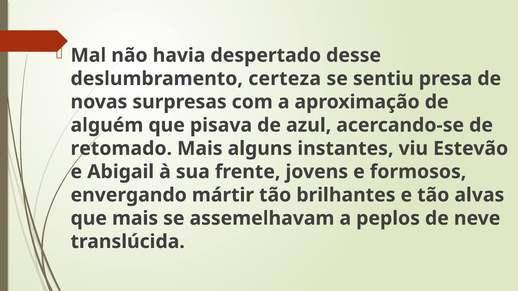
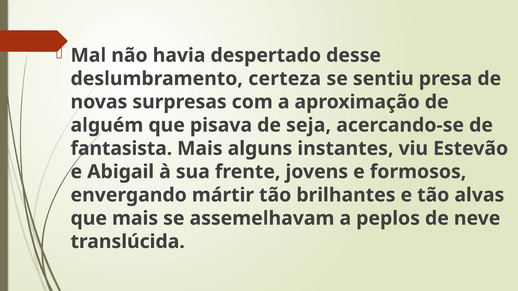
azul: azul -> seja
retomado: retomado -> fantasista
